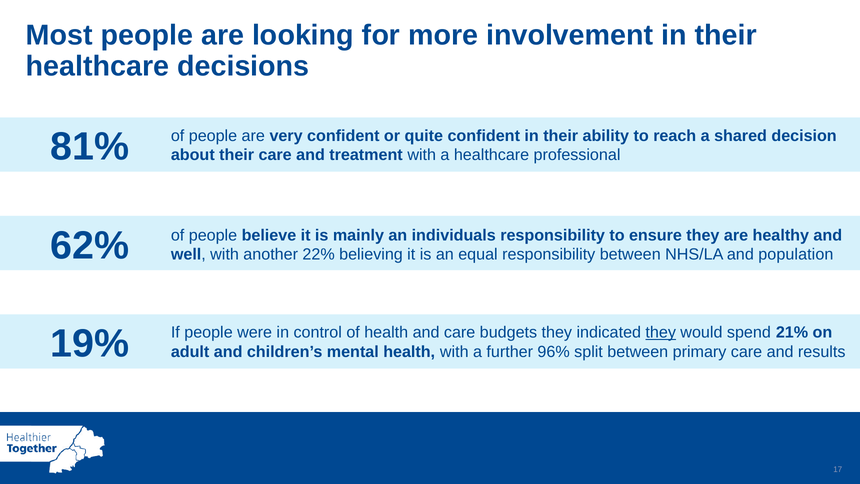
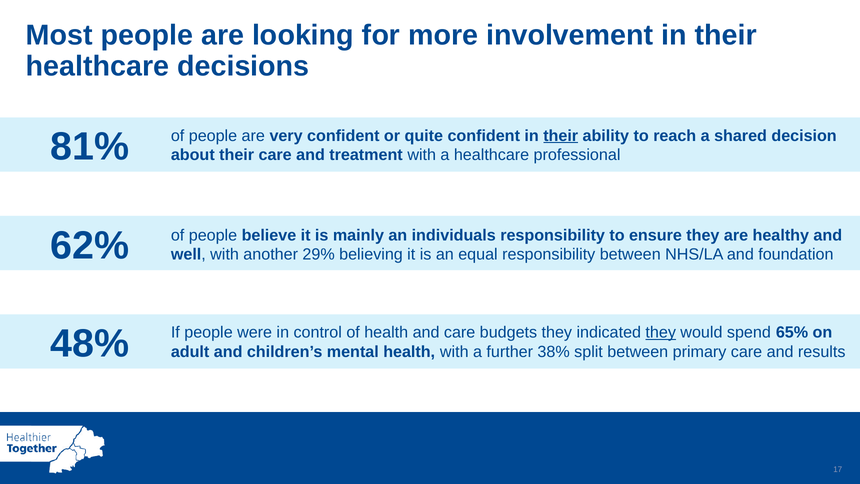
their at (561, 136) underline: none -> present
22%: 22% -> 29%
population: population -> foundation
19%: 19% -> 48%
21%: 21% -> 65%
96%: 96% -> 38%
